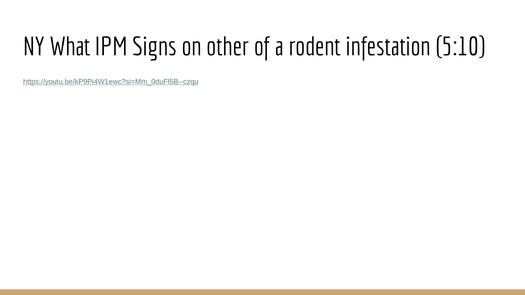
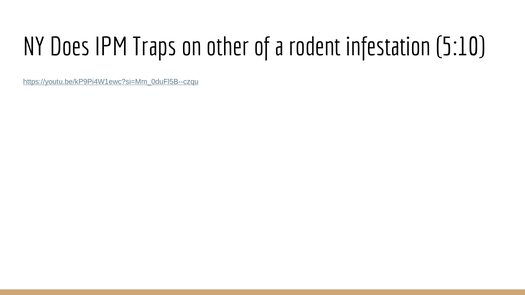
What: What -> Does
Signs: Signs -> Traps
